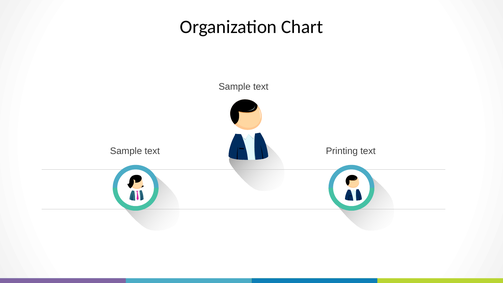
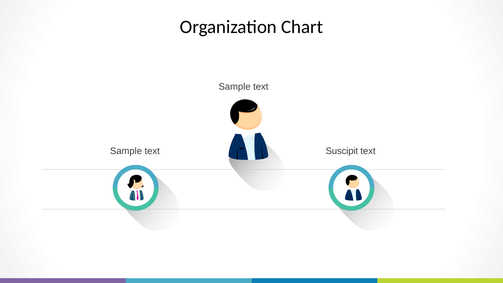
Printing: Printing -> Suscipit
